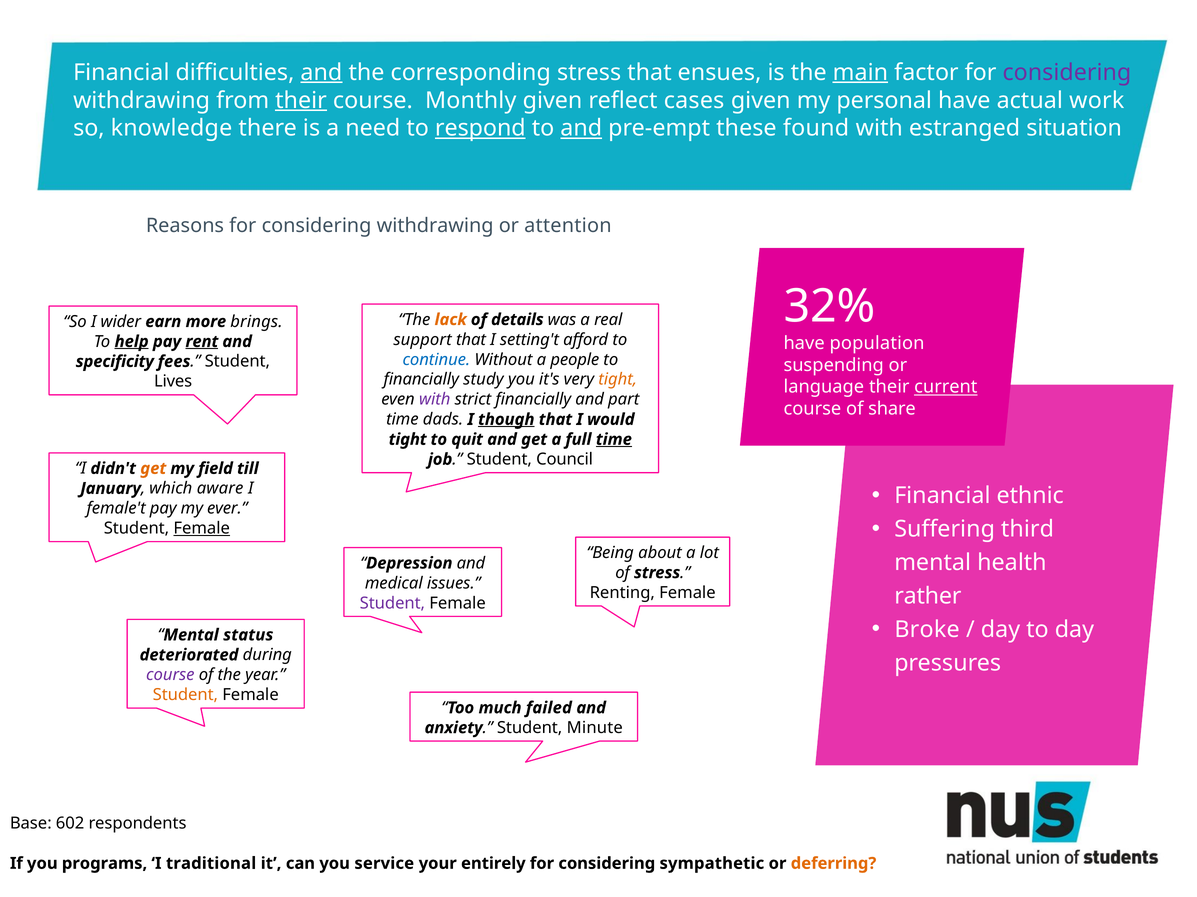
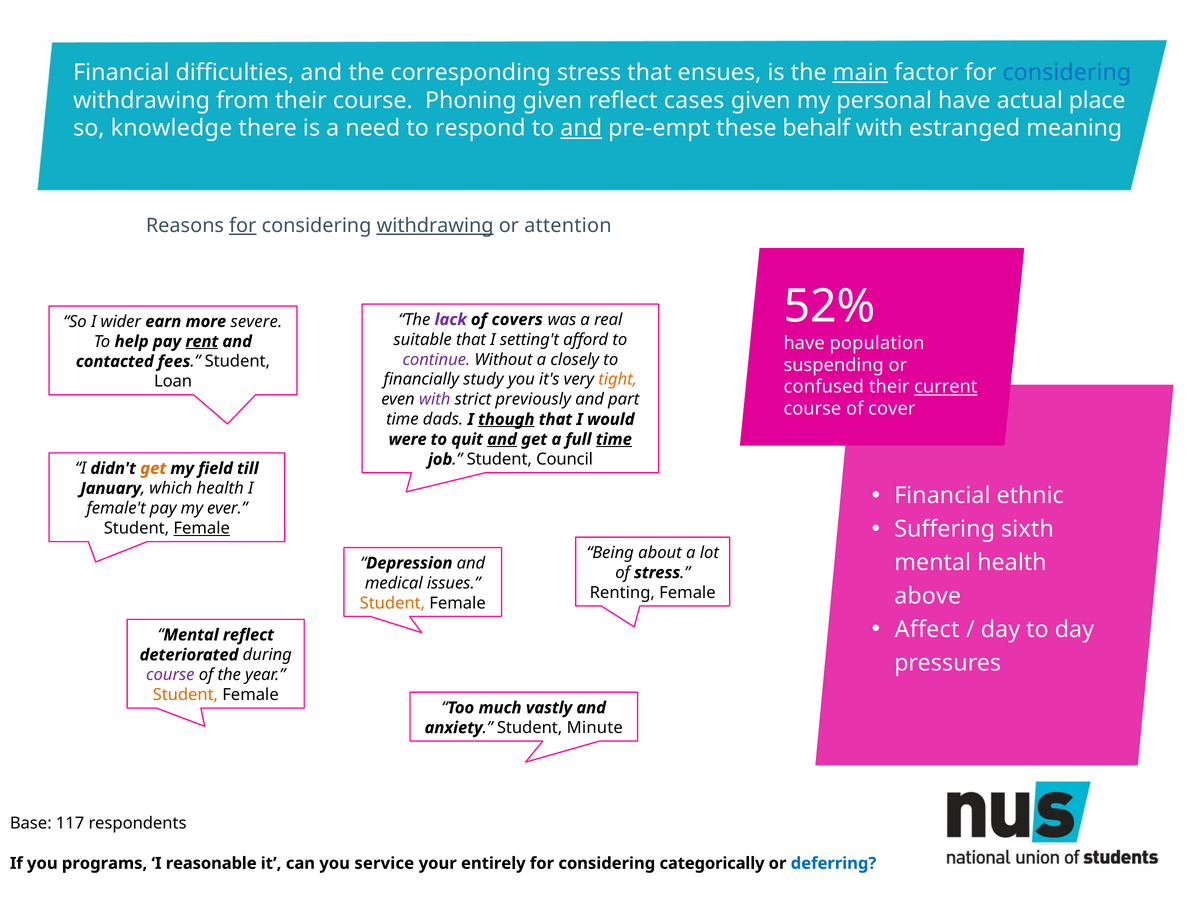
and at (321, 72) underline: present -> none
considering at (1067, 72) colour: purple -> blue
their at (301, 100) underline: present -> none
Monthly: Monthly -> Phoning
work: work -> place
respond underline: present -> none
found: found -> behalf
situation: situation -> meaning
for at (243, 226) underline: none -> present
withdrawing at (435, 226) underline: none -> present
32%: 32% -> 52%
lack colour: orange -> purple
details: details -> covers
brings: brings -> severe
support: support -> suitable
help underline: present -> none
continue colour: blue -> purple
people: people -> closely
specificity: specificity -> contacted
Lives: Lives -> Loan
language: language -> confused
strict financially: financially -> previously
share: share -> cover
tight at (408, 440): tight -> were
and at (502, 440) underline: none -> present
which aware: aware -> health
third: third -> sixth
rather: rather -> above
Student at (392, 604) colour: purple -> orange
Broke: Broke -> Affect
Mental status: status -> reflect
failed: failed -> vastly
602: 602 -> 117
traditional: traditional -> reasonable
sympathetic: sympathetic -> categorically
deferring colour: orange -> blue
